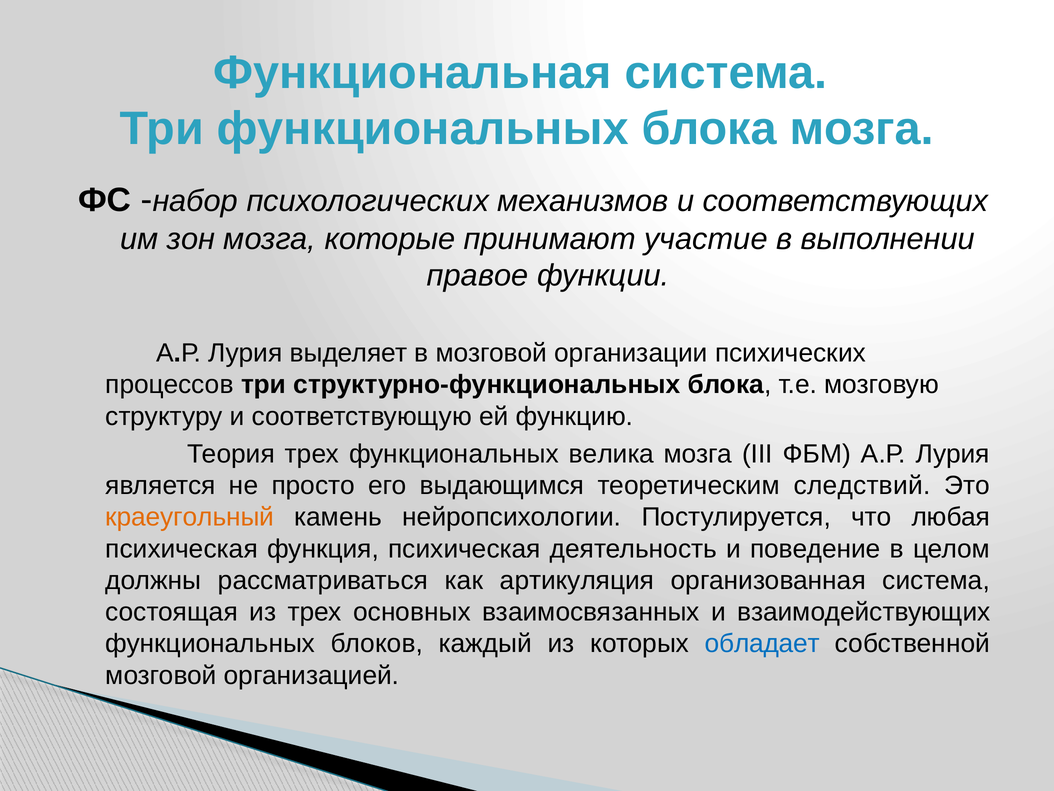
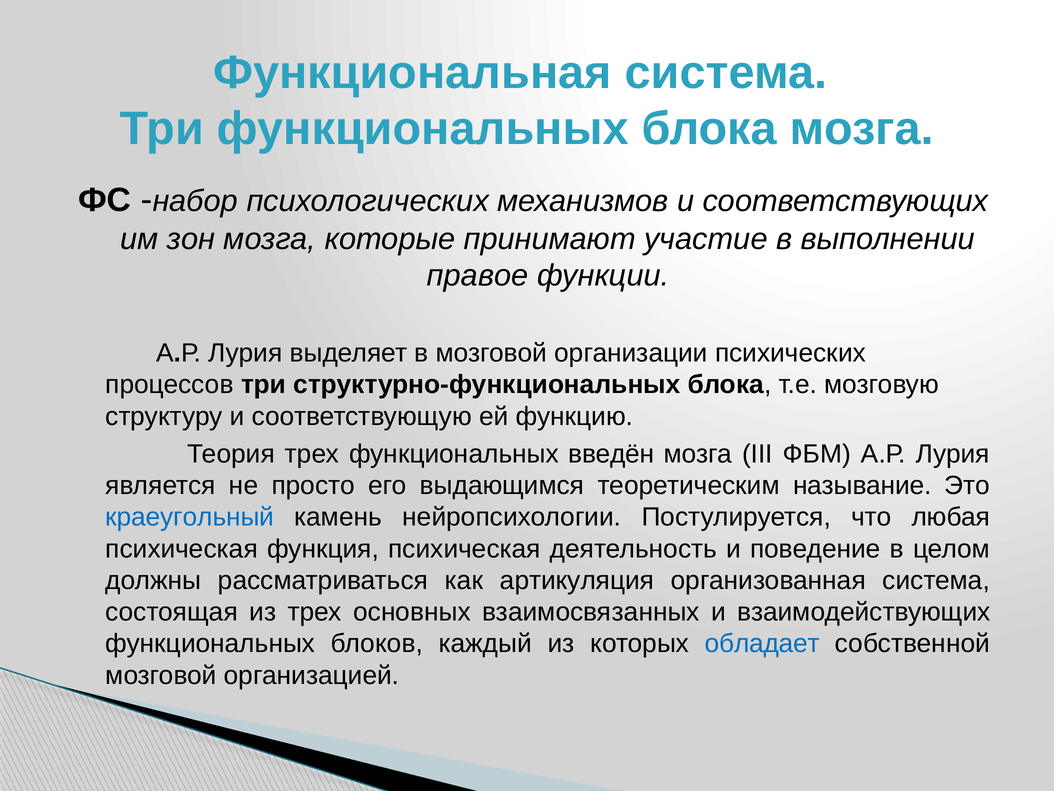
велика: велика -> введён
следствий: следствий -> называние
краеугольный colour: orange -> blue
